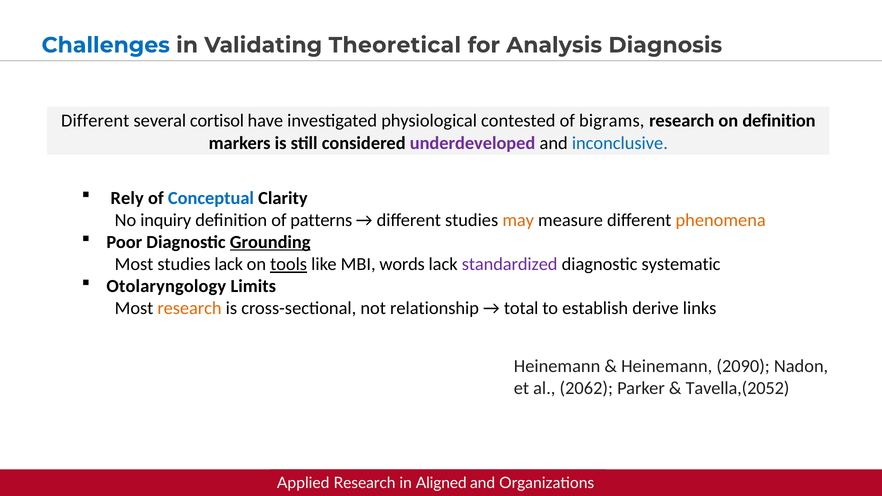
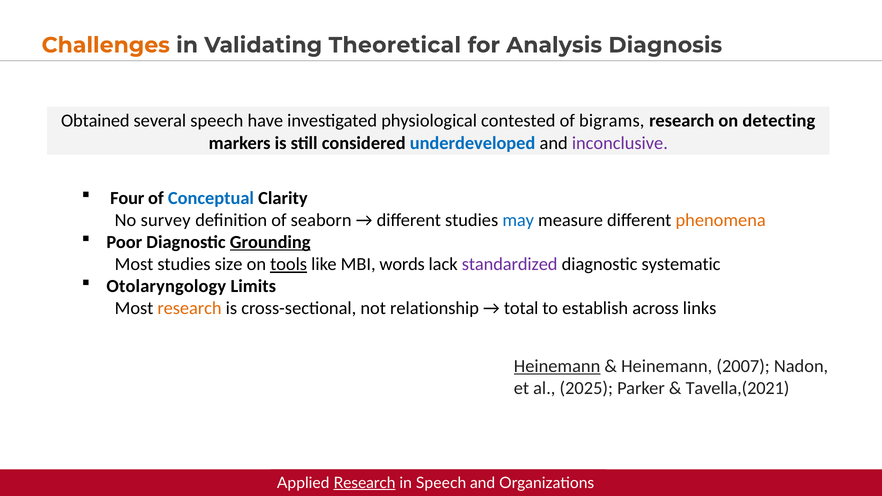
Challenges colour: blue -> orange
Different at (95, 121): Different -> Obtained
several cortisol: cortisol -> speech
on definition: definition -> detecting
underdeveloped colour: purple -> blue
inconclusive colour: blue -> purple
Rely: Rely -> Four
inquiry: inquiry -> survey
patterns: patterns -> seaborn
may colour: orange -> blue
studies lack: lack -> size
derive: derive -> across
Heinemann at (557, 366) underline: none -> present
2090: 2090 -> 2007
2062: 2062 -> 2025
Tavella,(2052: Tavella,(2052 -> Tavella,(2021
Research at (365, 483) underline: none -> present
in Aligned: Aligned -> Speech
